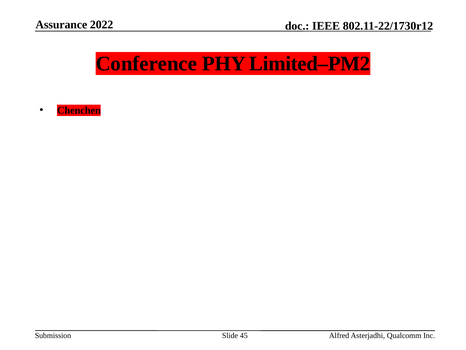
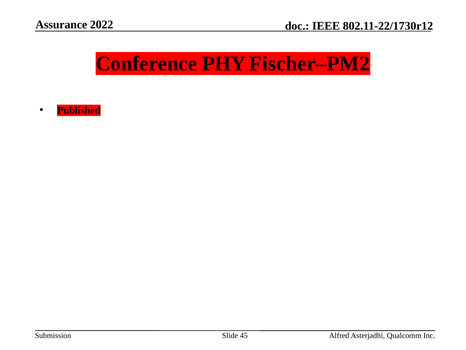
Limited–PM2: Limited–PM2 -> Fischer–PM2
Chenchen: Chenchen -> Published
